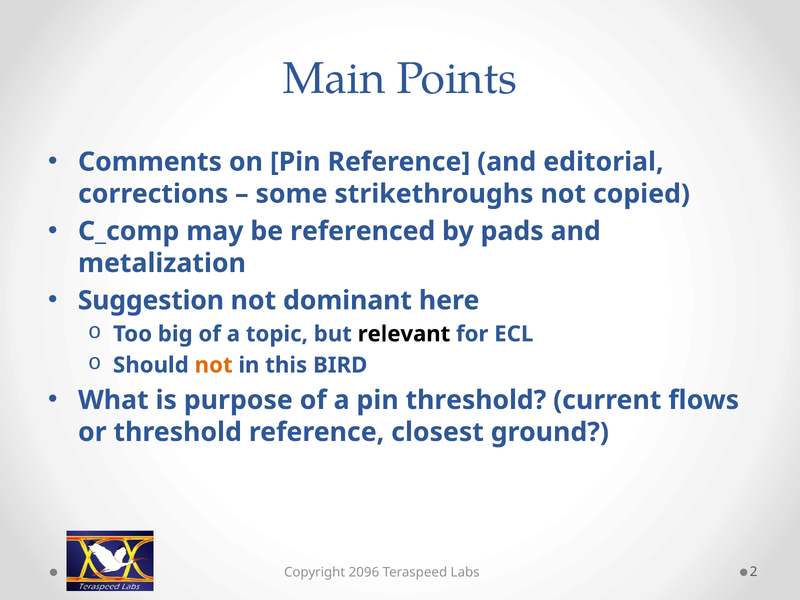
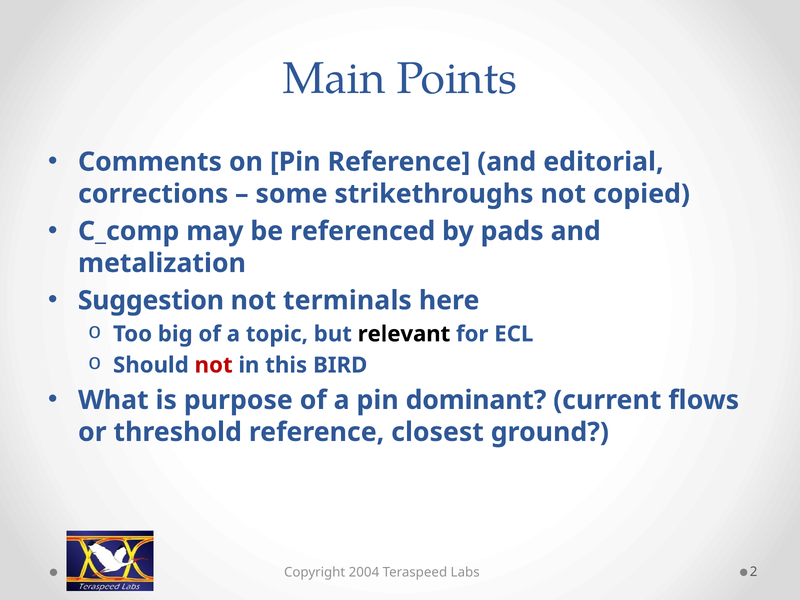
dominant: dominant -> terminals
not at (214, 365) colour: orange -> red
pin threshold: threshold -> dominant
2096: 2096 -> 2004
